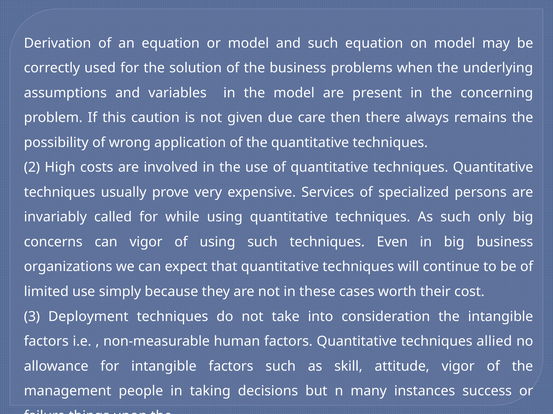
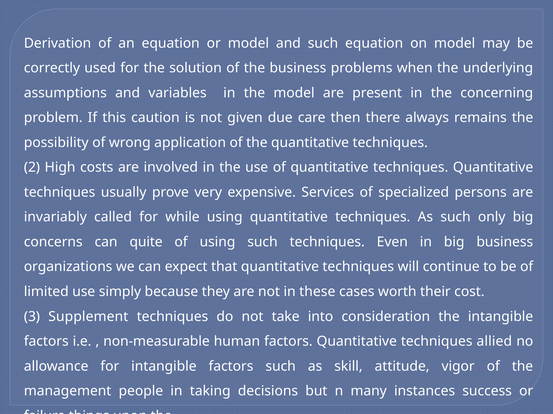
can vigor: vigor -> quite
Deployment: Deployment -> Supplement
